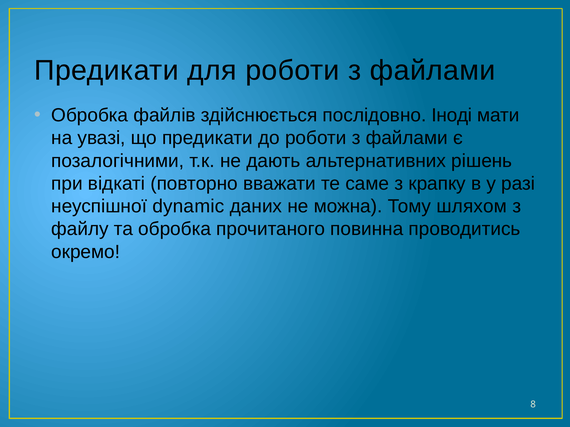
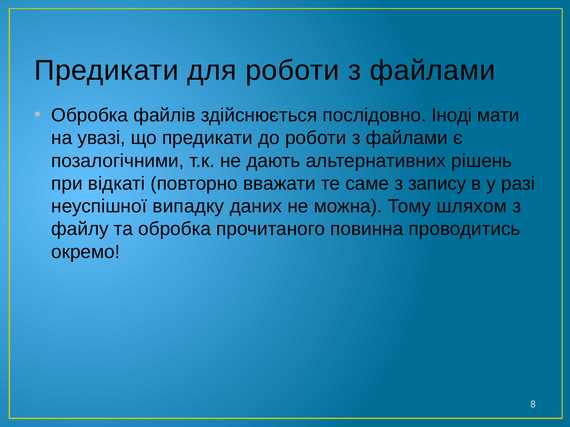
крапку: крапку -> запису
dynamic: dynamic -> випадку
